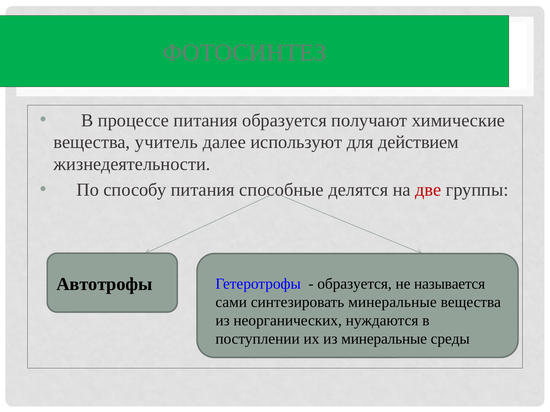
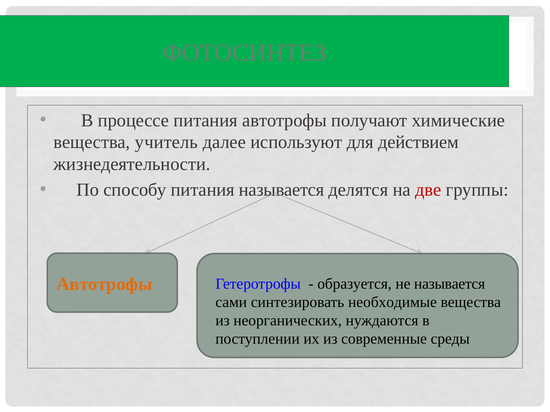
питания образуется: образуется -> автотрофы
питания способные: способные -> называется
Автотрофы at (104, 284) colour: black -> orange
синтезировать минеральные: минеральные -> необходимые
из минеральные: минеральные -> современные
